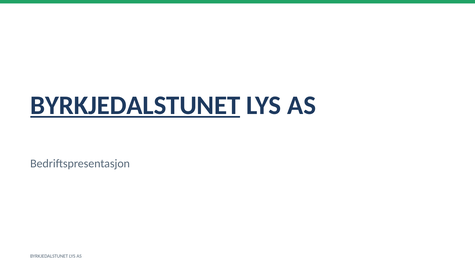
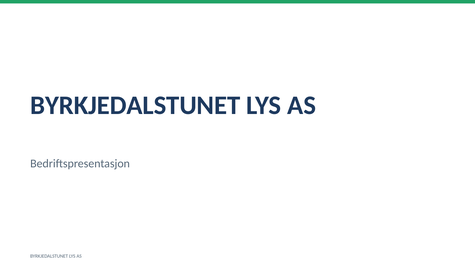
BYRKJEDALSTUNET at (135, 105) underline: present -> none
